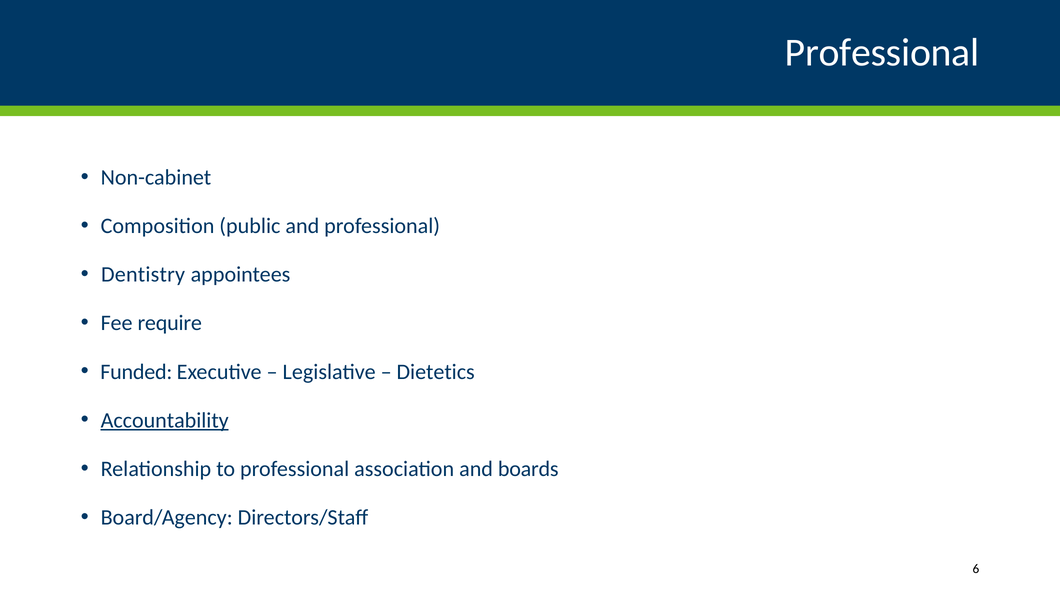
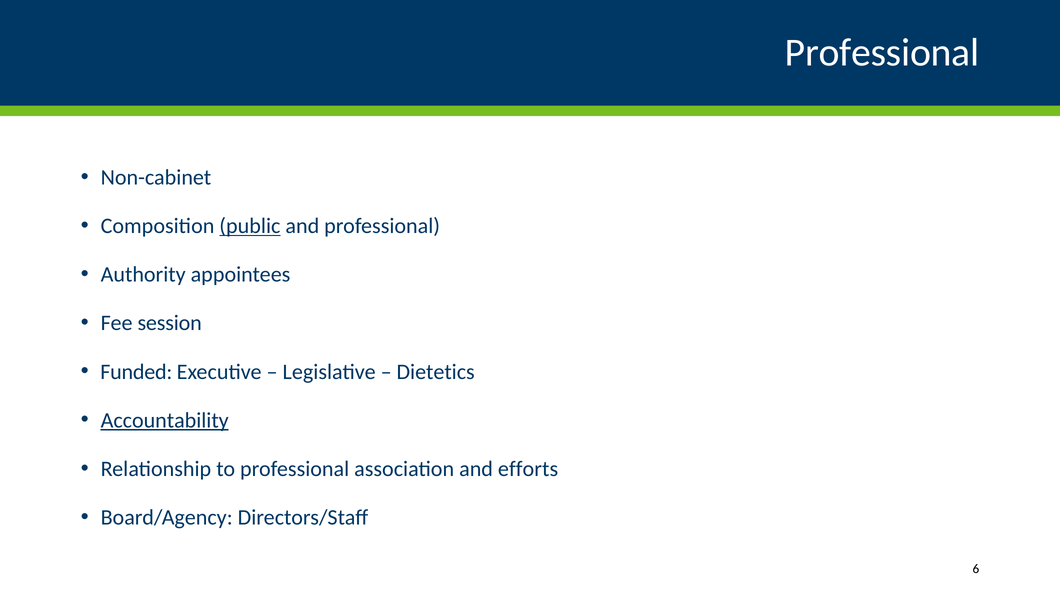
public underline: none -> present
Dentistry: Dentistry -> Authority
require: require -> session
boards: boards -> efforts
